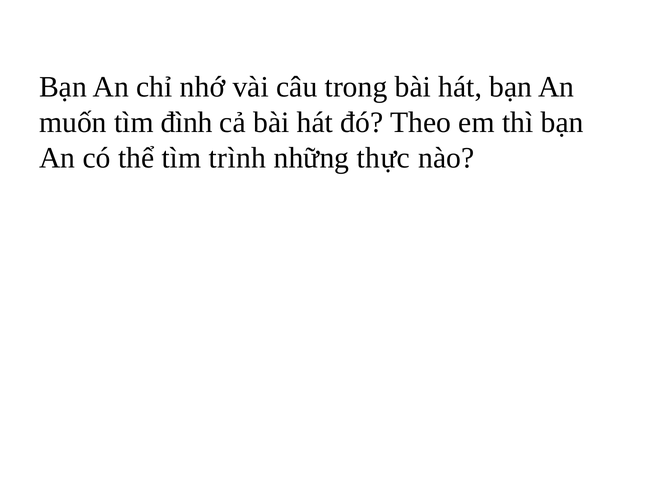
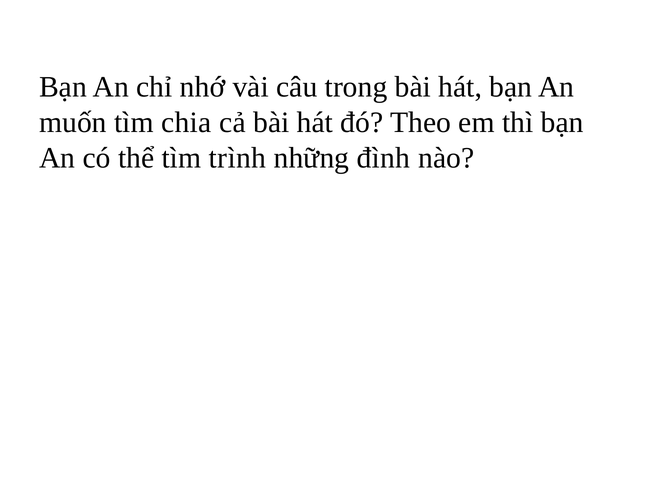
đình: đình -> chia
thực: thực -> đình
